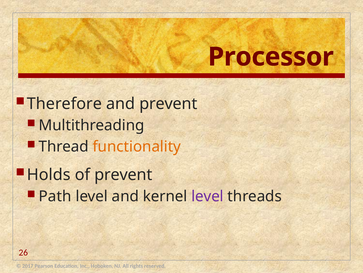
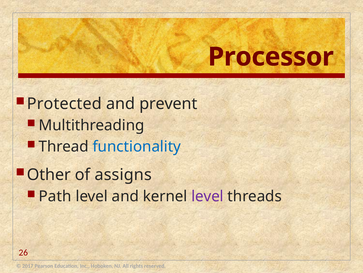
Therefore: Therefore -> Protected
functionality colour: orange -> blue
Holds: Holds -> Other
of prevent: prevent -> assigns
